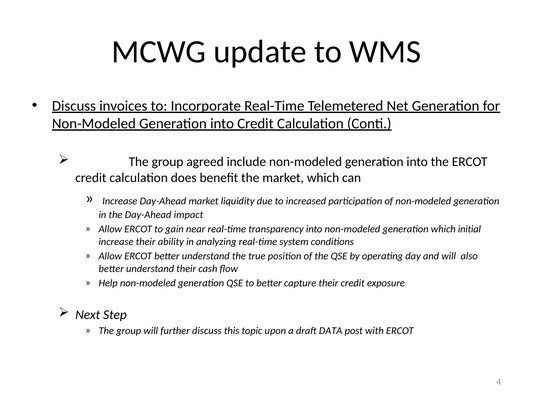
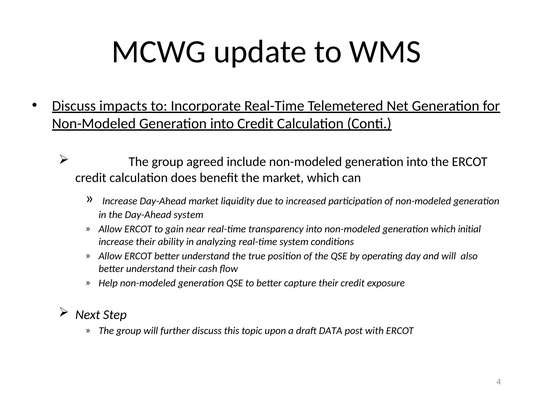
invoices: invoices -> impacts
Day-Ahead impact: impact -> system
